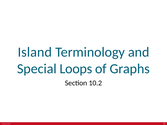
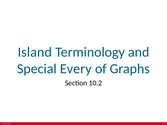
Loops: Loops -> Every
